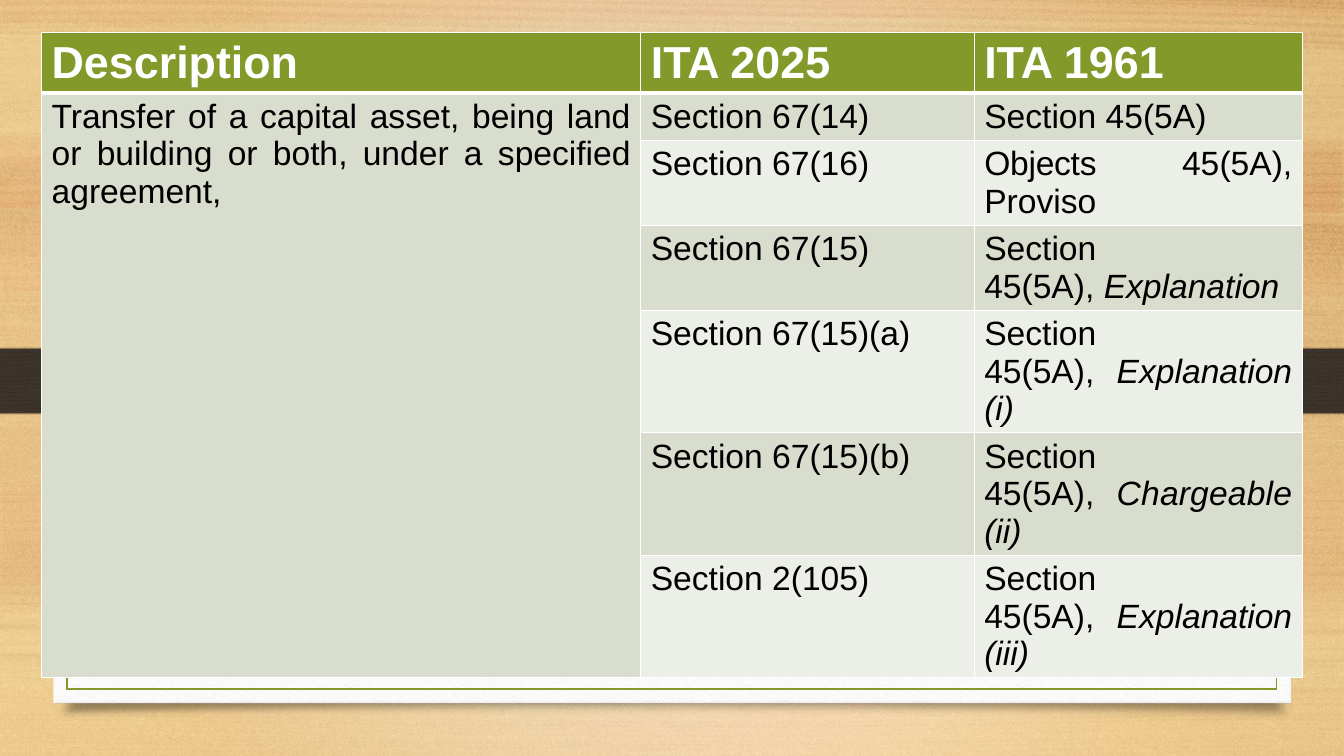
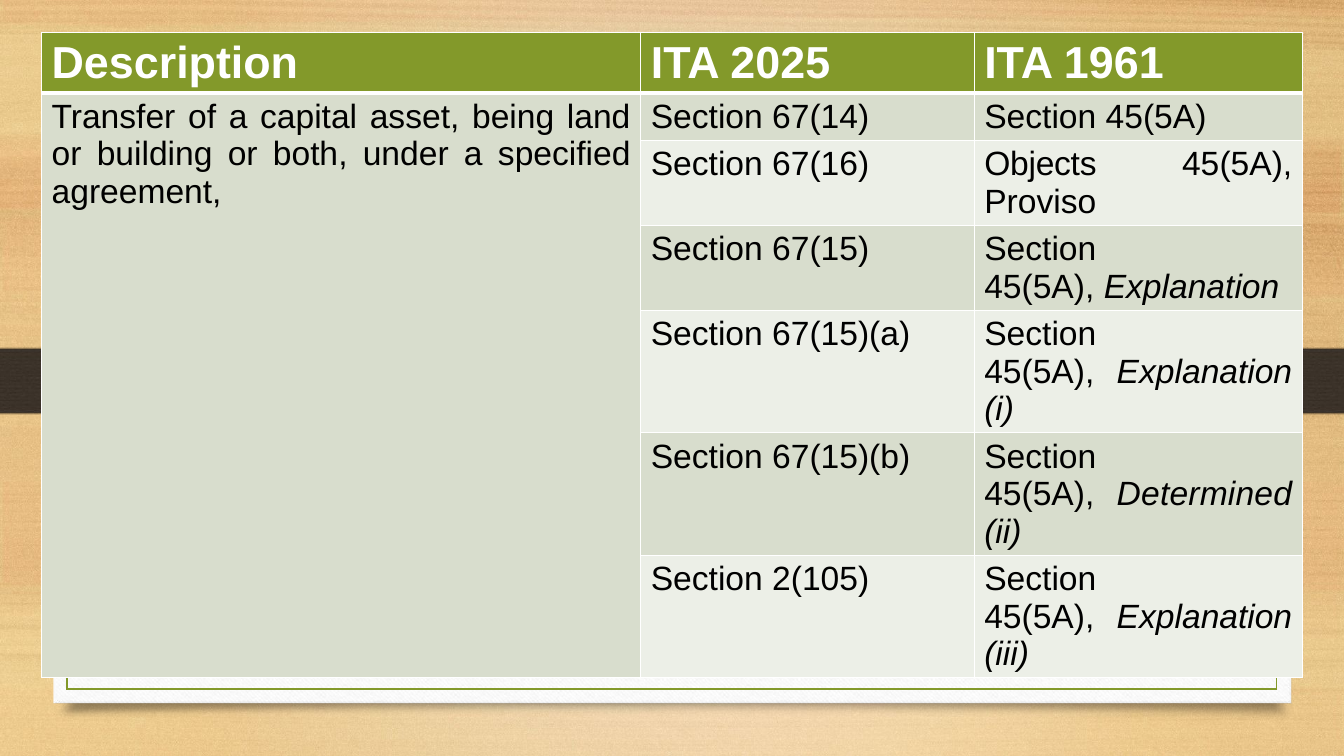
Chargeable: Chargeable -> Determined
